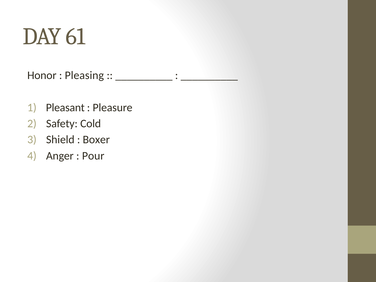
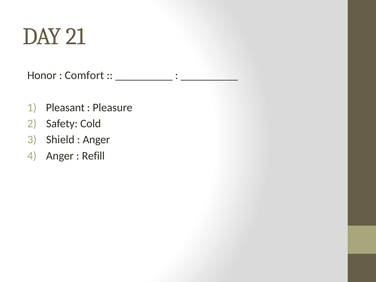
61: 61 -> 21
Pleasing: Pleasing -> Comfort
Boxer at (96, 140): Boxer -> Anger
Pour: Pour -> Refill
